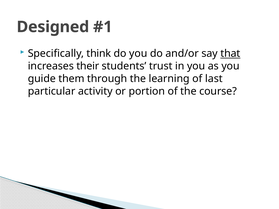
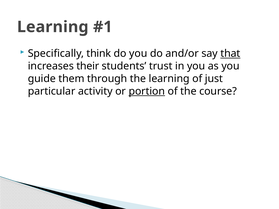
Designed at (53, 27): Designed -> Learning
last: last -> just
portion underline: none -> present
